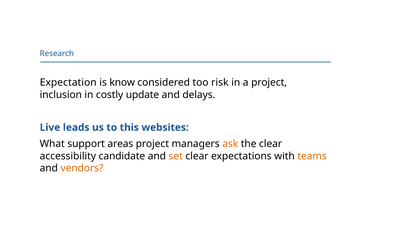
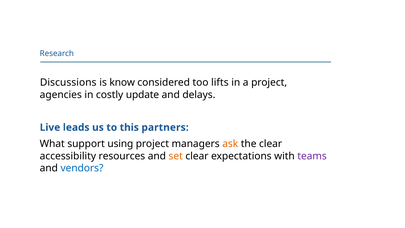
Expectation: Expectation -> Discussions
risk: risk -> lifts
inclusion: inclusion -> agencies
websites: websites -> partners
areas: areas -> using
candidate: candidate -> resources
teams colour: orange -> purple
vendors colour: orange -> blue
